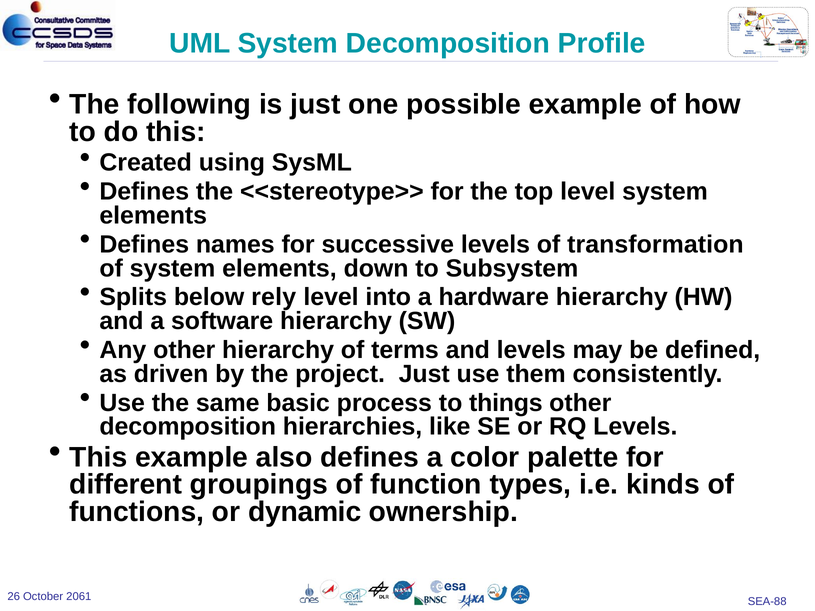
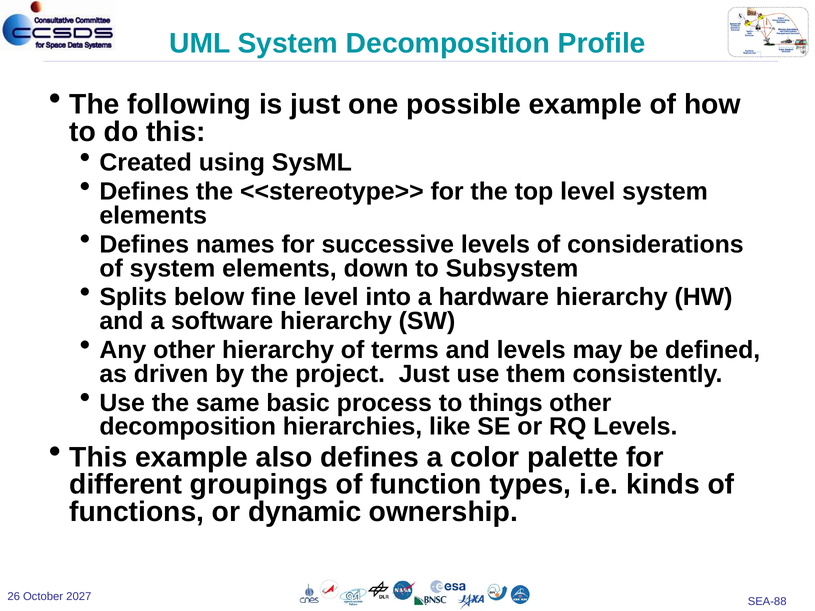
transformation: transformation -> considerations
rely: rely -> fine
2061: 2061 -> 2027
